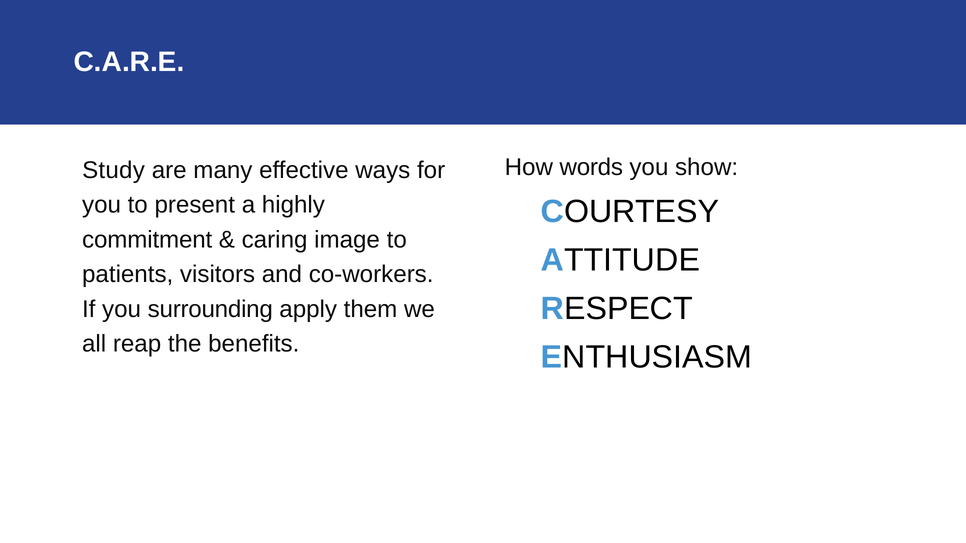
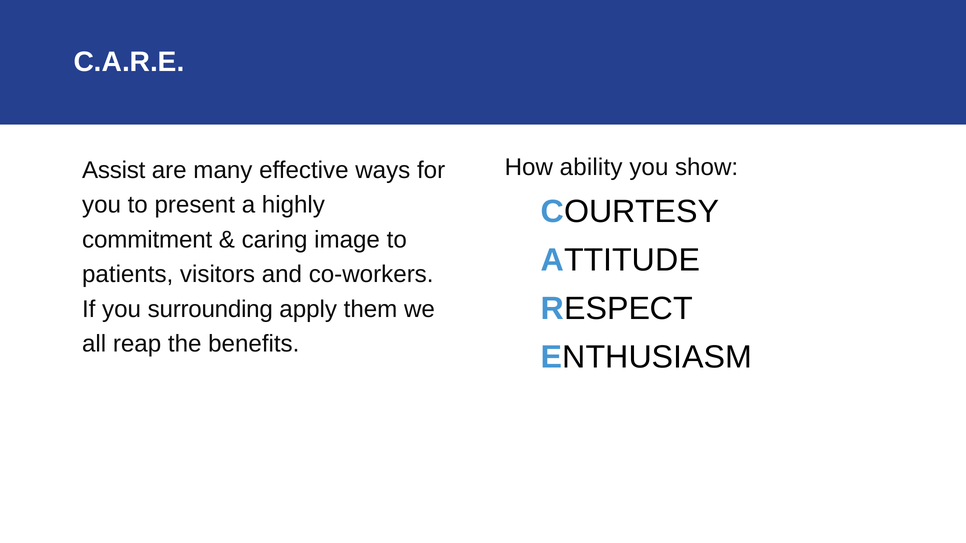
words: words -> ability
Study: Study -> Assist
